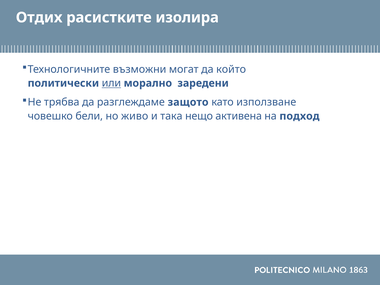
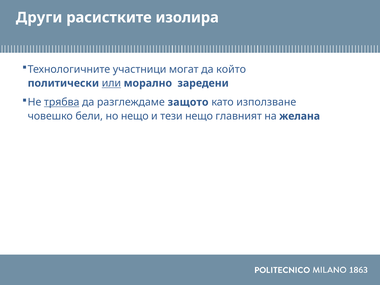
Отдих: Отдих -> Други
възможни: възможни -> участници
трябва underline: none -> present
но живо: живо -> нещо
така: така -> тези
активена: активена -> главният
подход: подход -> желана
